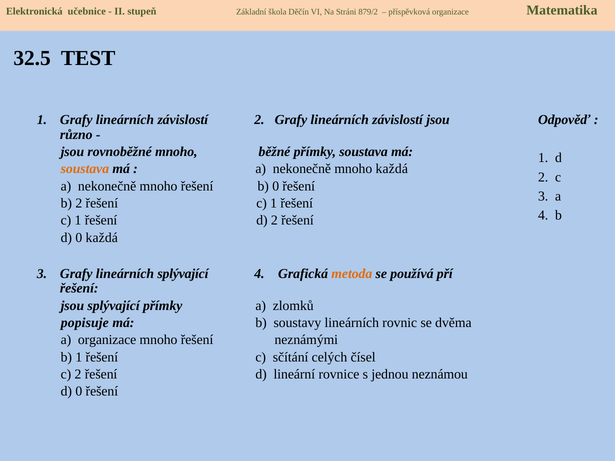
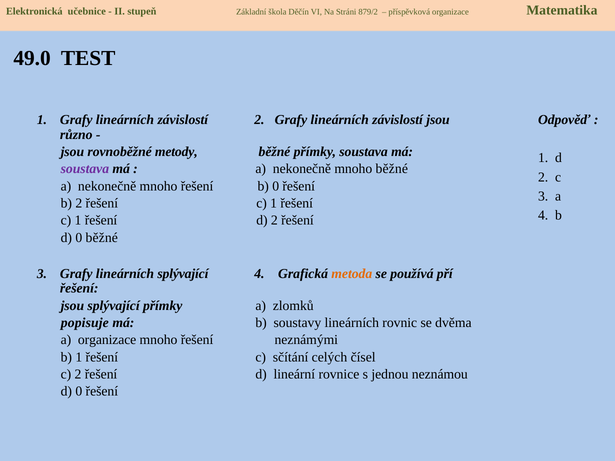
32.5: 32.5 -> 49.0
rovnoběžné mnoho: mnoho -> metody
soustava at (85, 169) colour: orange -> purple
mnoho každá: každá -> běžné
0 každá: každá -> běžné
